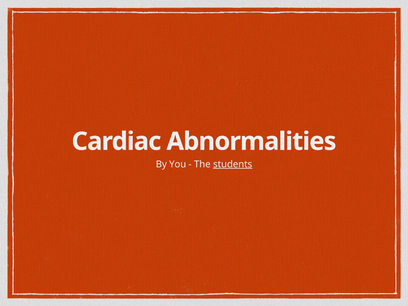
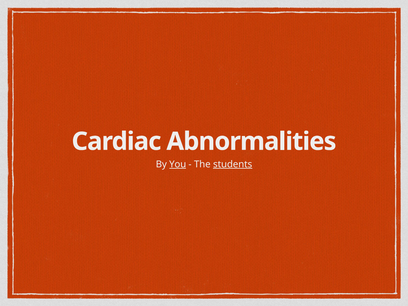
You underline: none -> present
